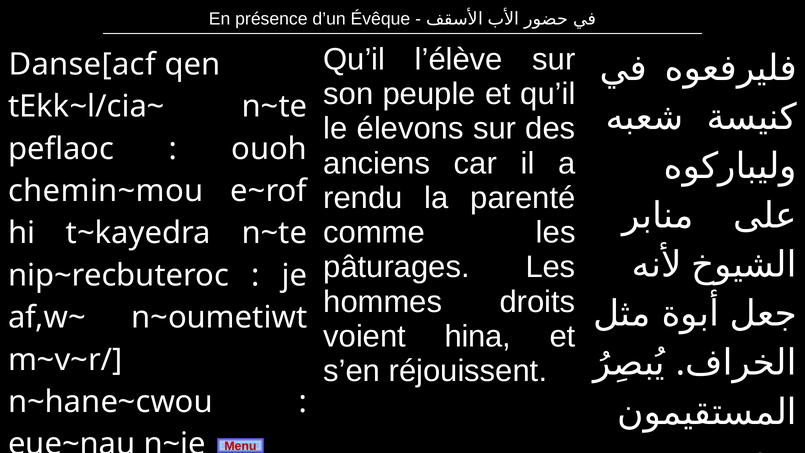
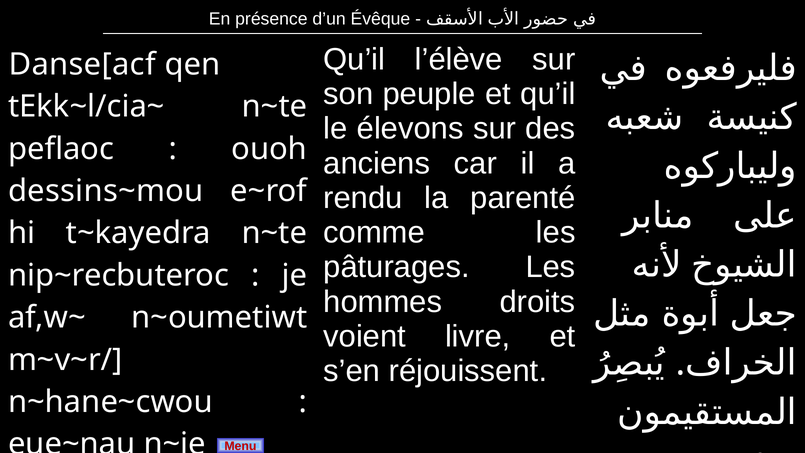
chemin~mou: chemin~mou -> dessins~mou
hina: hina -> livre
